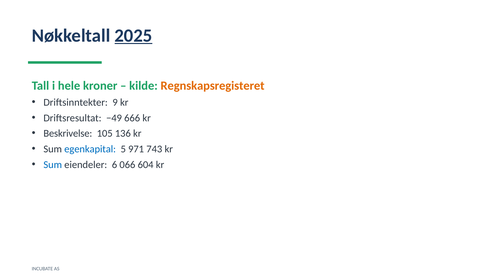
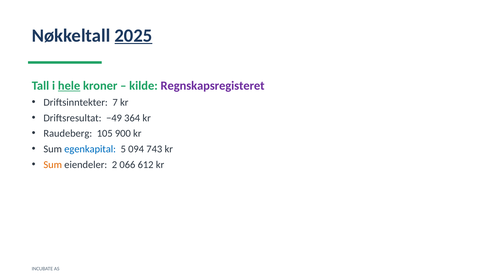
hele underline: none -> present
Regnskapsregisteret colour: orange -> purple
9: 9 -> 7
666: 666 -> 364
Beskrivelse: Beskrivelse -> Raudeberg
136: 136 -> 900
971: 971 -> 094
Sum at (53, 165) colour: blue -> orange
6: 6 -> 2
604: 604 -> 612
